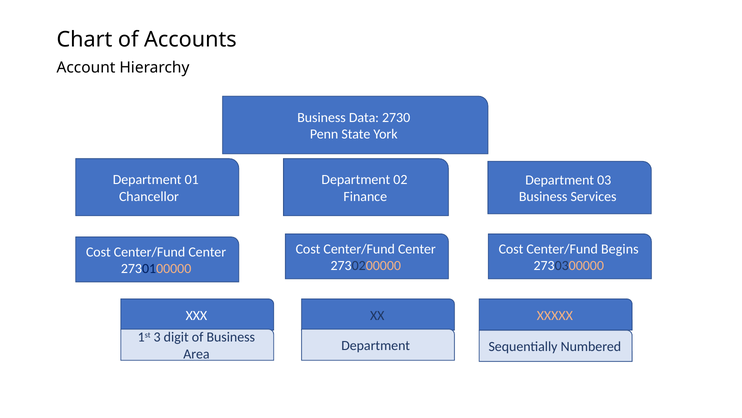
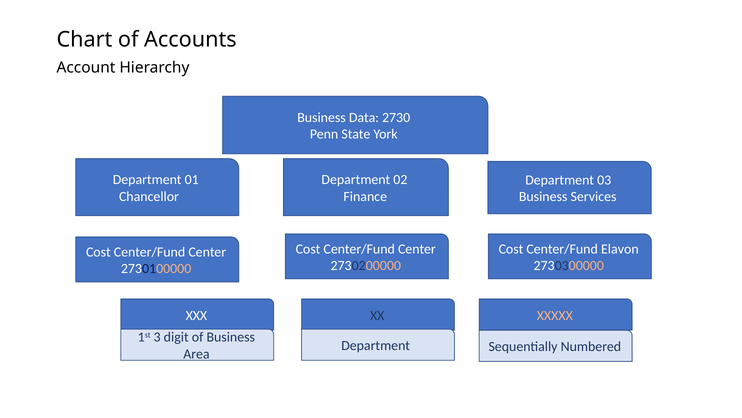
Begins: Begins -> Elavon
